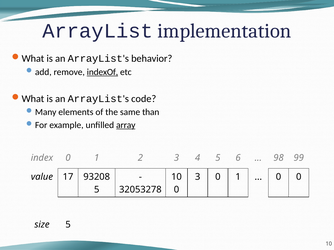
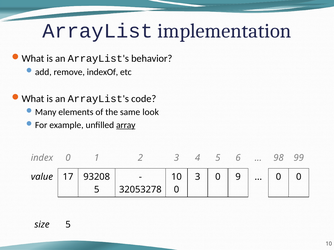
indexOf underline: present -> none
than: than -> look
3 0 1: 1 -> 9
